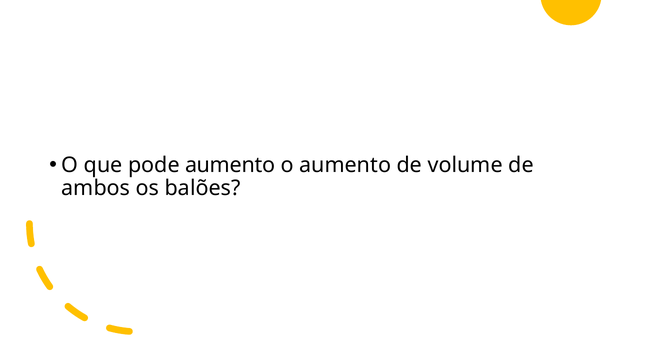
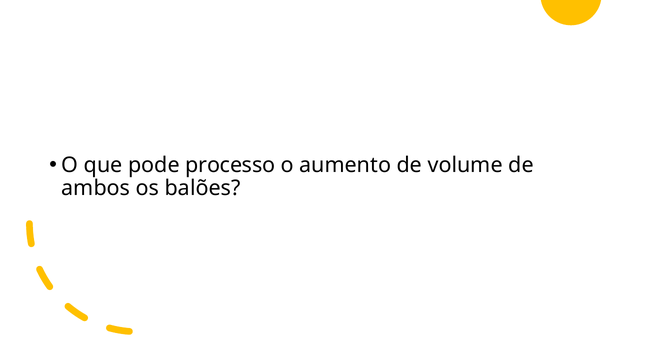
pode aumento: aumento -> processo
